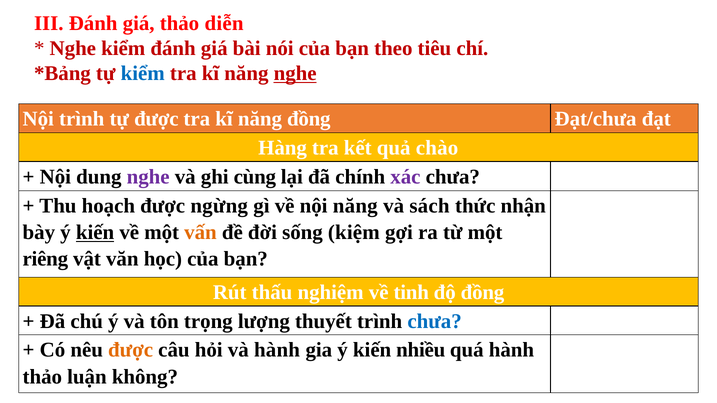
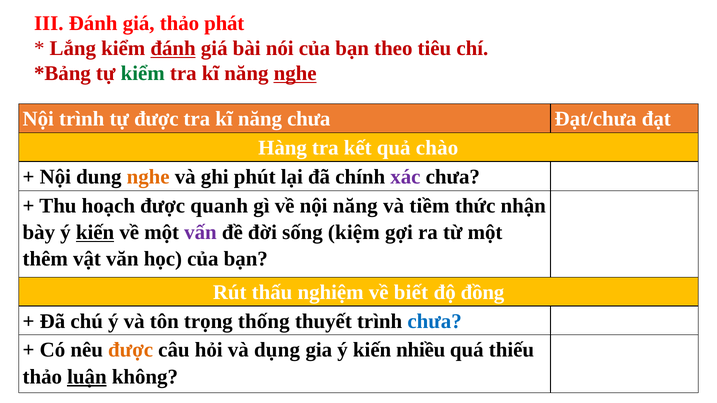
diễn: diễn -> phát
Nghe at (73, 48): Nghe -> Lắng
đánh at (173, 48) underline: none -> present
kiểm at (143, 74) colour: blue -> green
năng đồng: đồng -> chưa
nghe at (148, 177) colour: purple -> orange
cùng: cùng -> phút
ngừng: ngừng -> quanh
sách: sách -> tiềm
vấn colour: orange -> purple
riêng: riêng -> thêm
tinh: tinh -> biết
lượng: lượng -> thống
và hành: hành -> dụng
quá hành: hành -> thiếu
luận underline: none -> present
